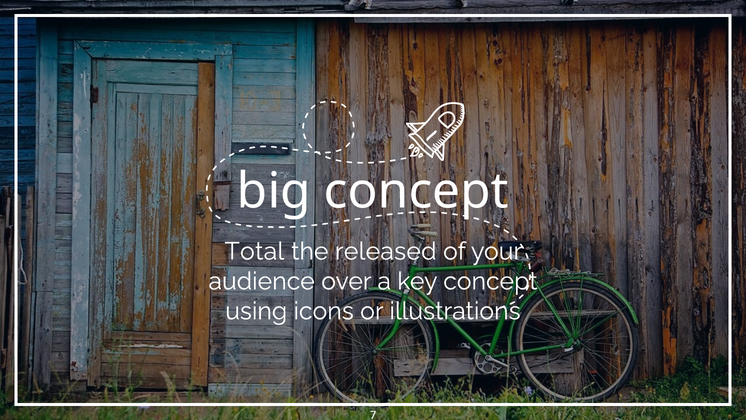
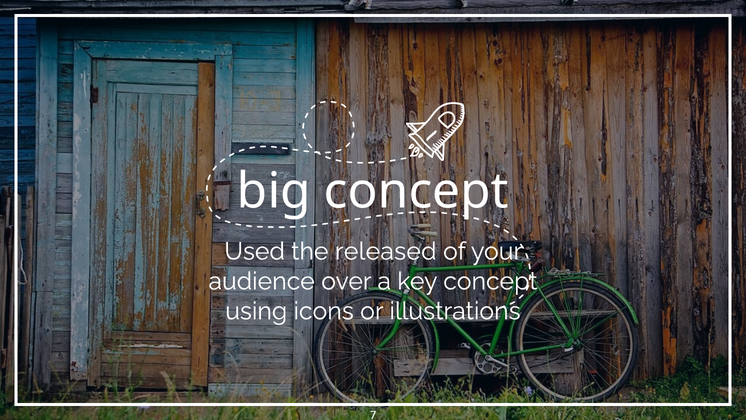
Total: Total -> Used
